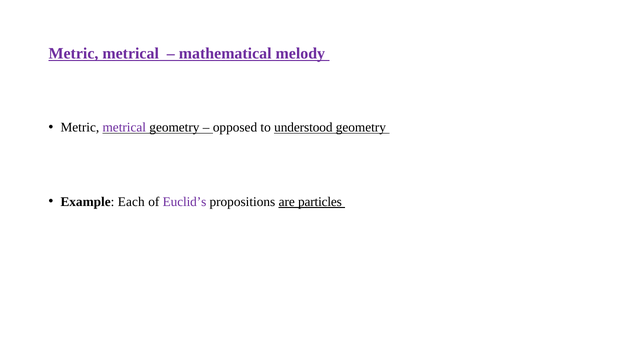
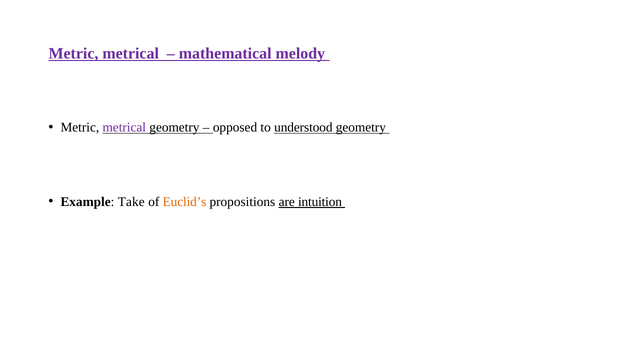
Each: Each -> Take
Euclid’s colour: purple -> orange
particles: particles -> intuition
